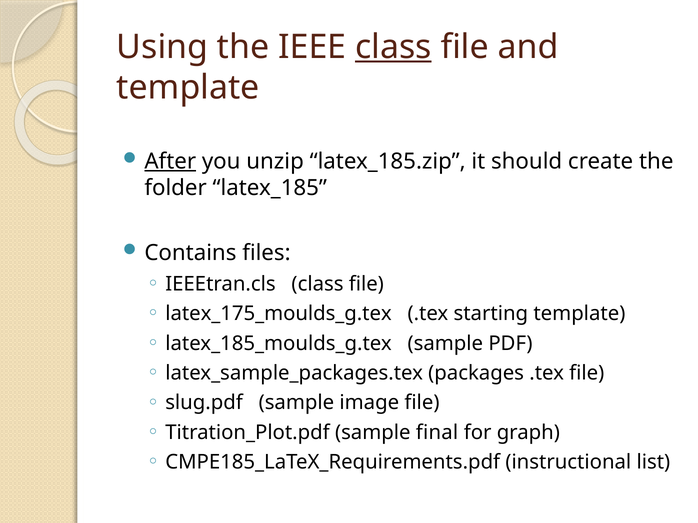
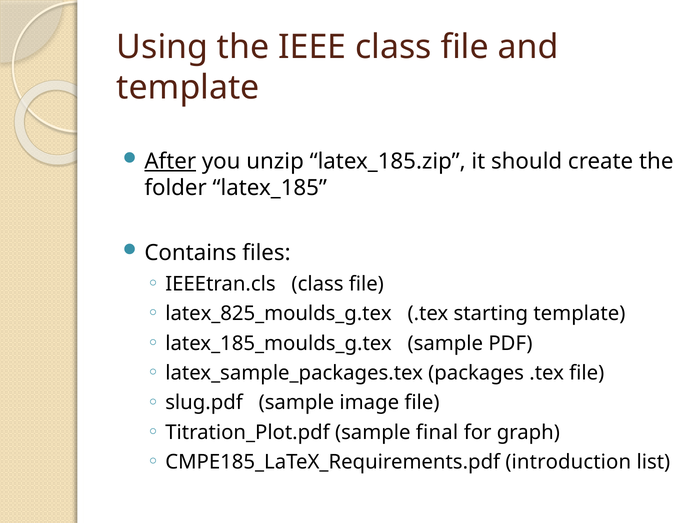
class at (393, 47) underline: present -> none
latex_175_moulds_g.tex: latex_175_moulds_g.tex -> latex_825_moulds_g.tex
instructional: instructional -> introduction
